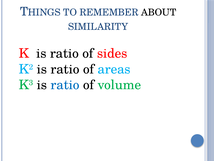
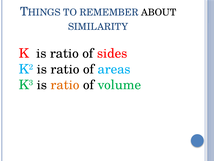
ratio at (65, 85) colour: blue -> orange
